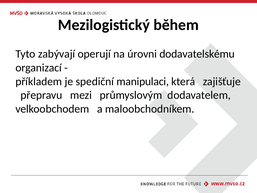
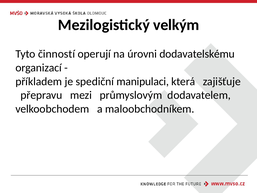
během: během -> velkým
zabývají: zabývají -> činností
